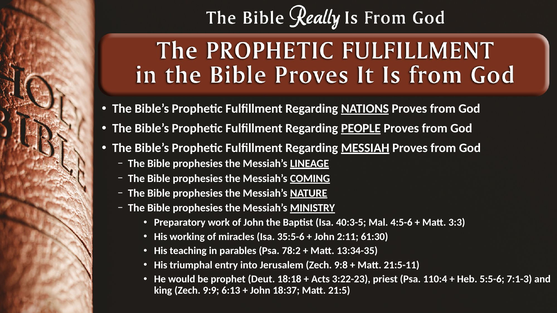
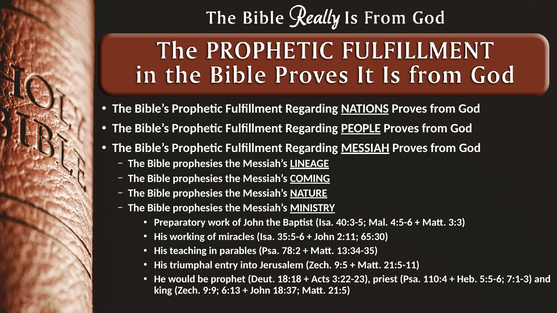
61:30: 61:30 -> 65:30
9:8: 9:8 -> 9:5
